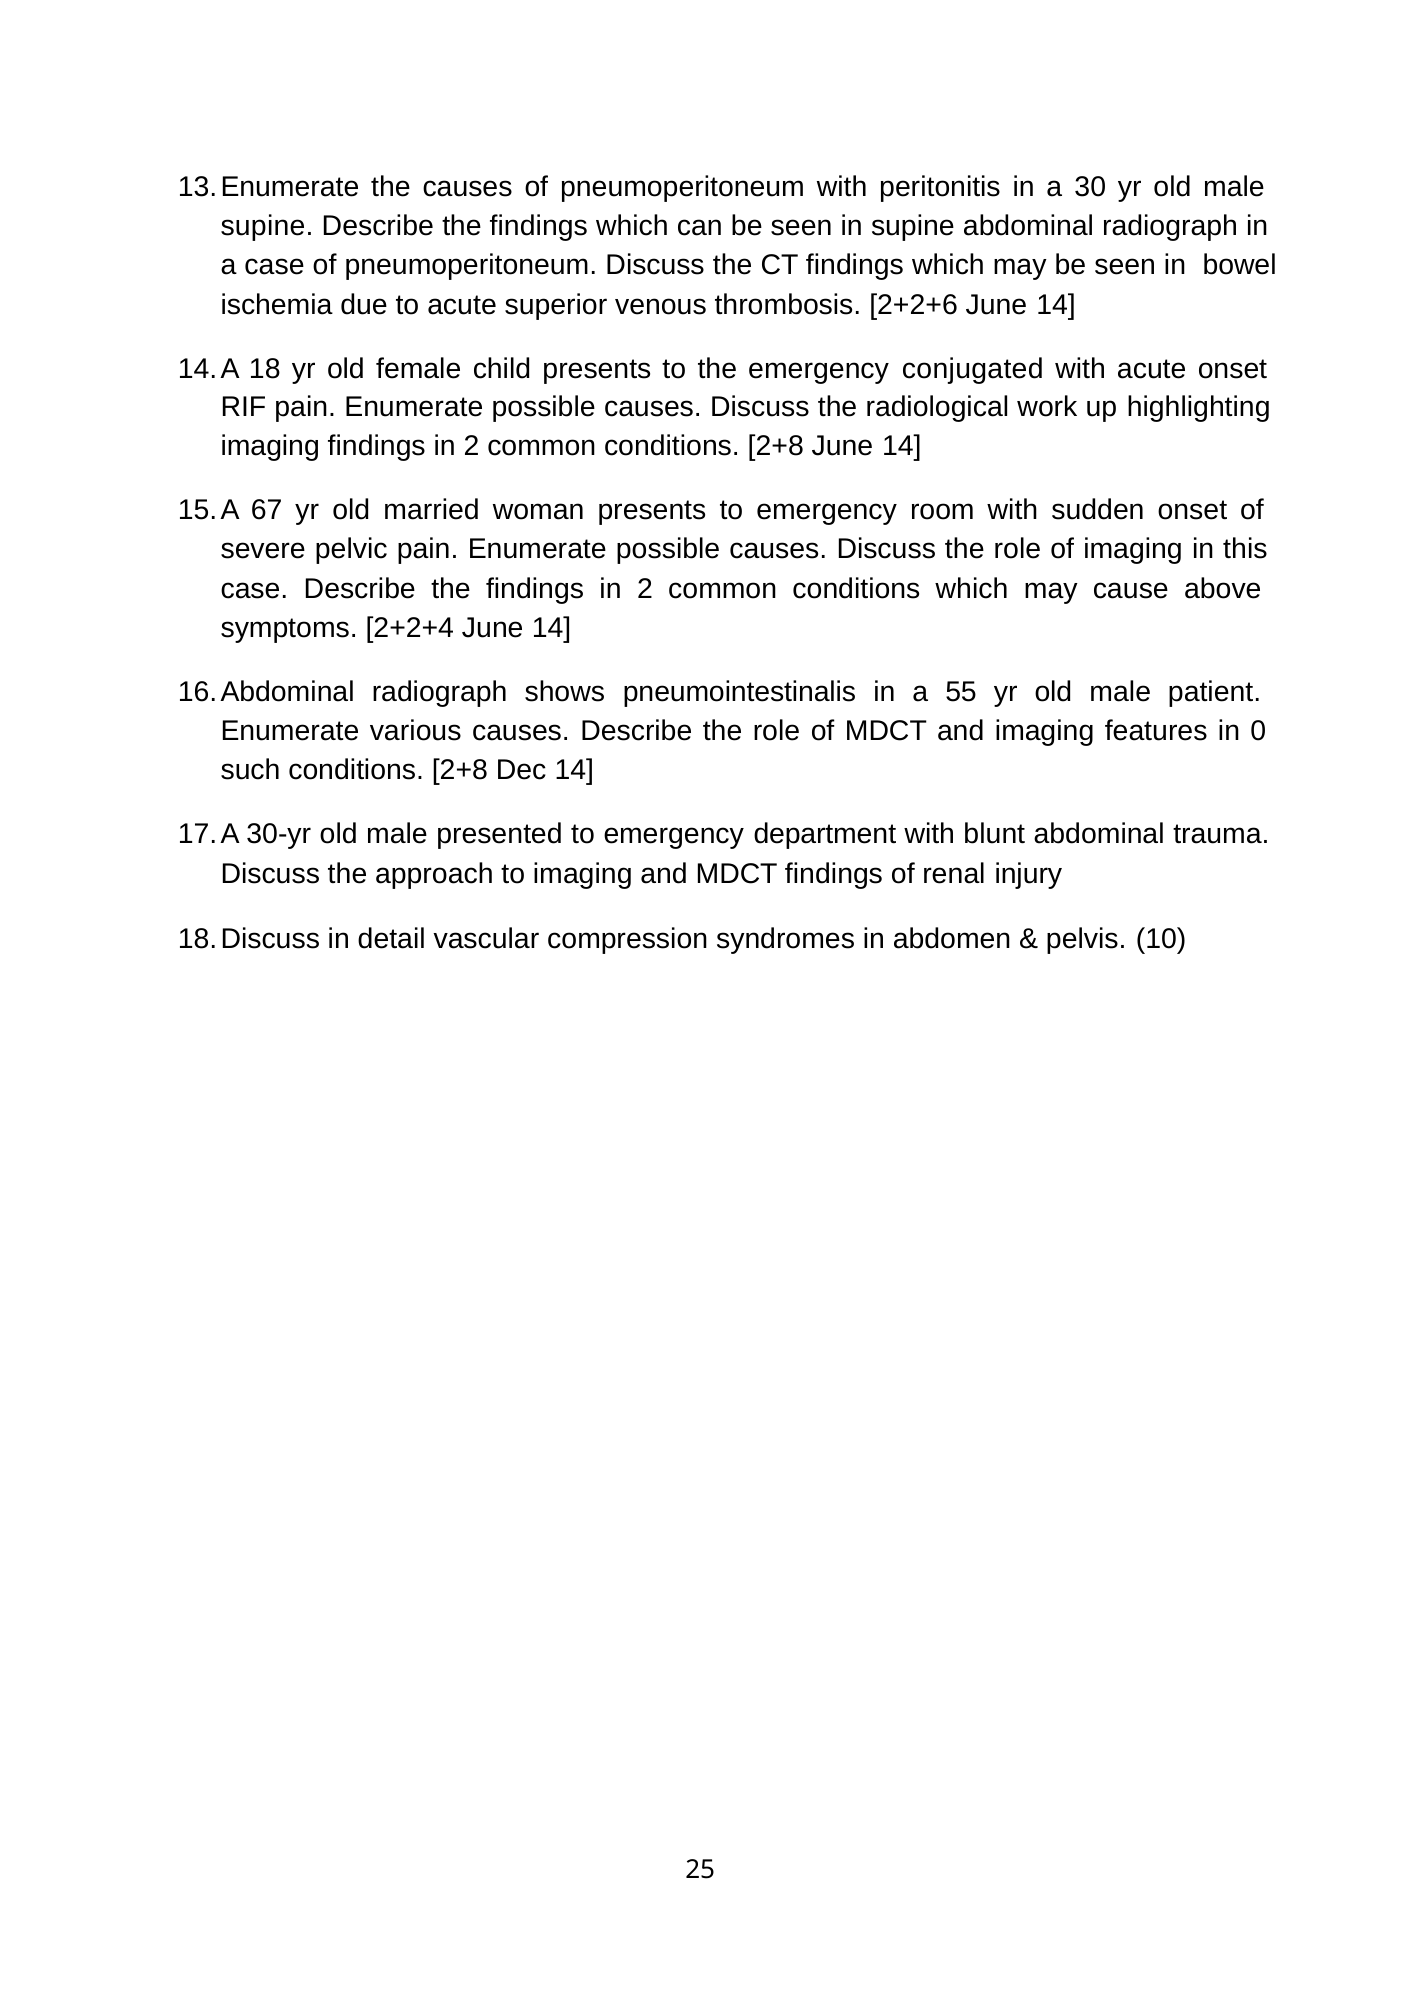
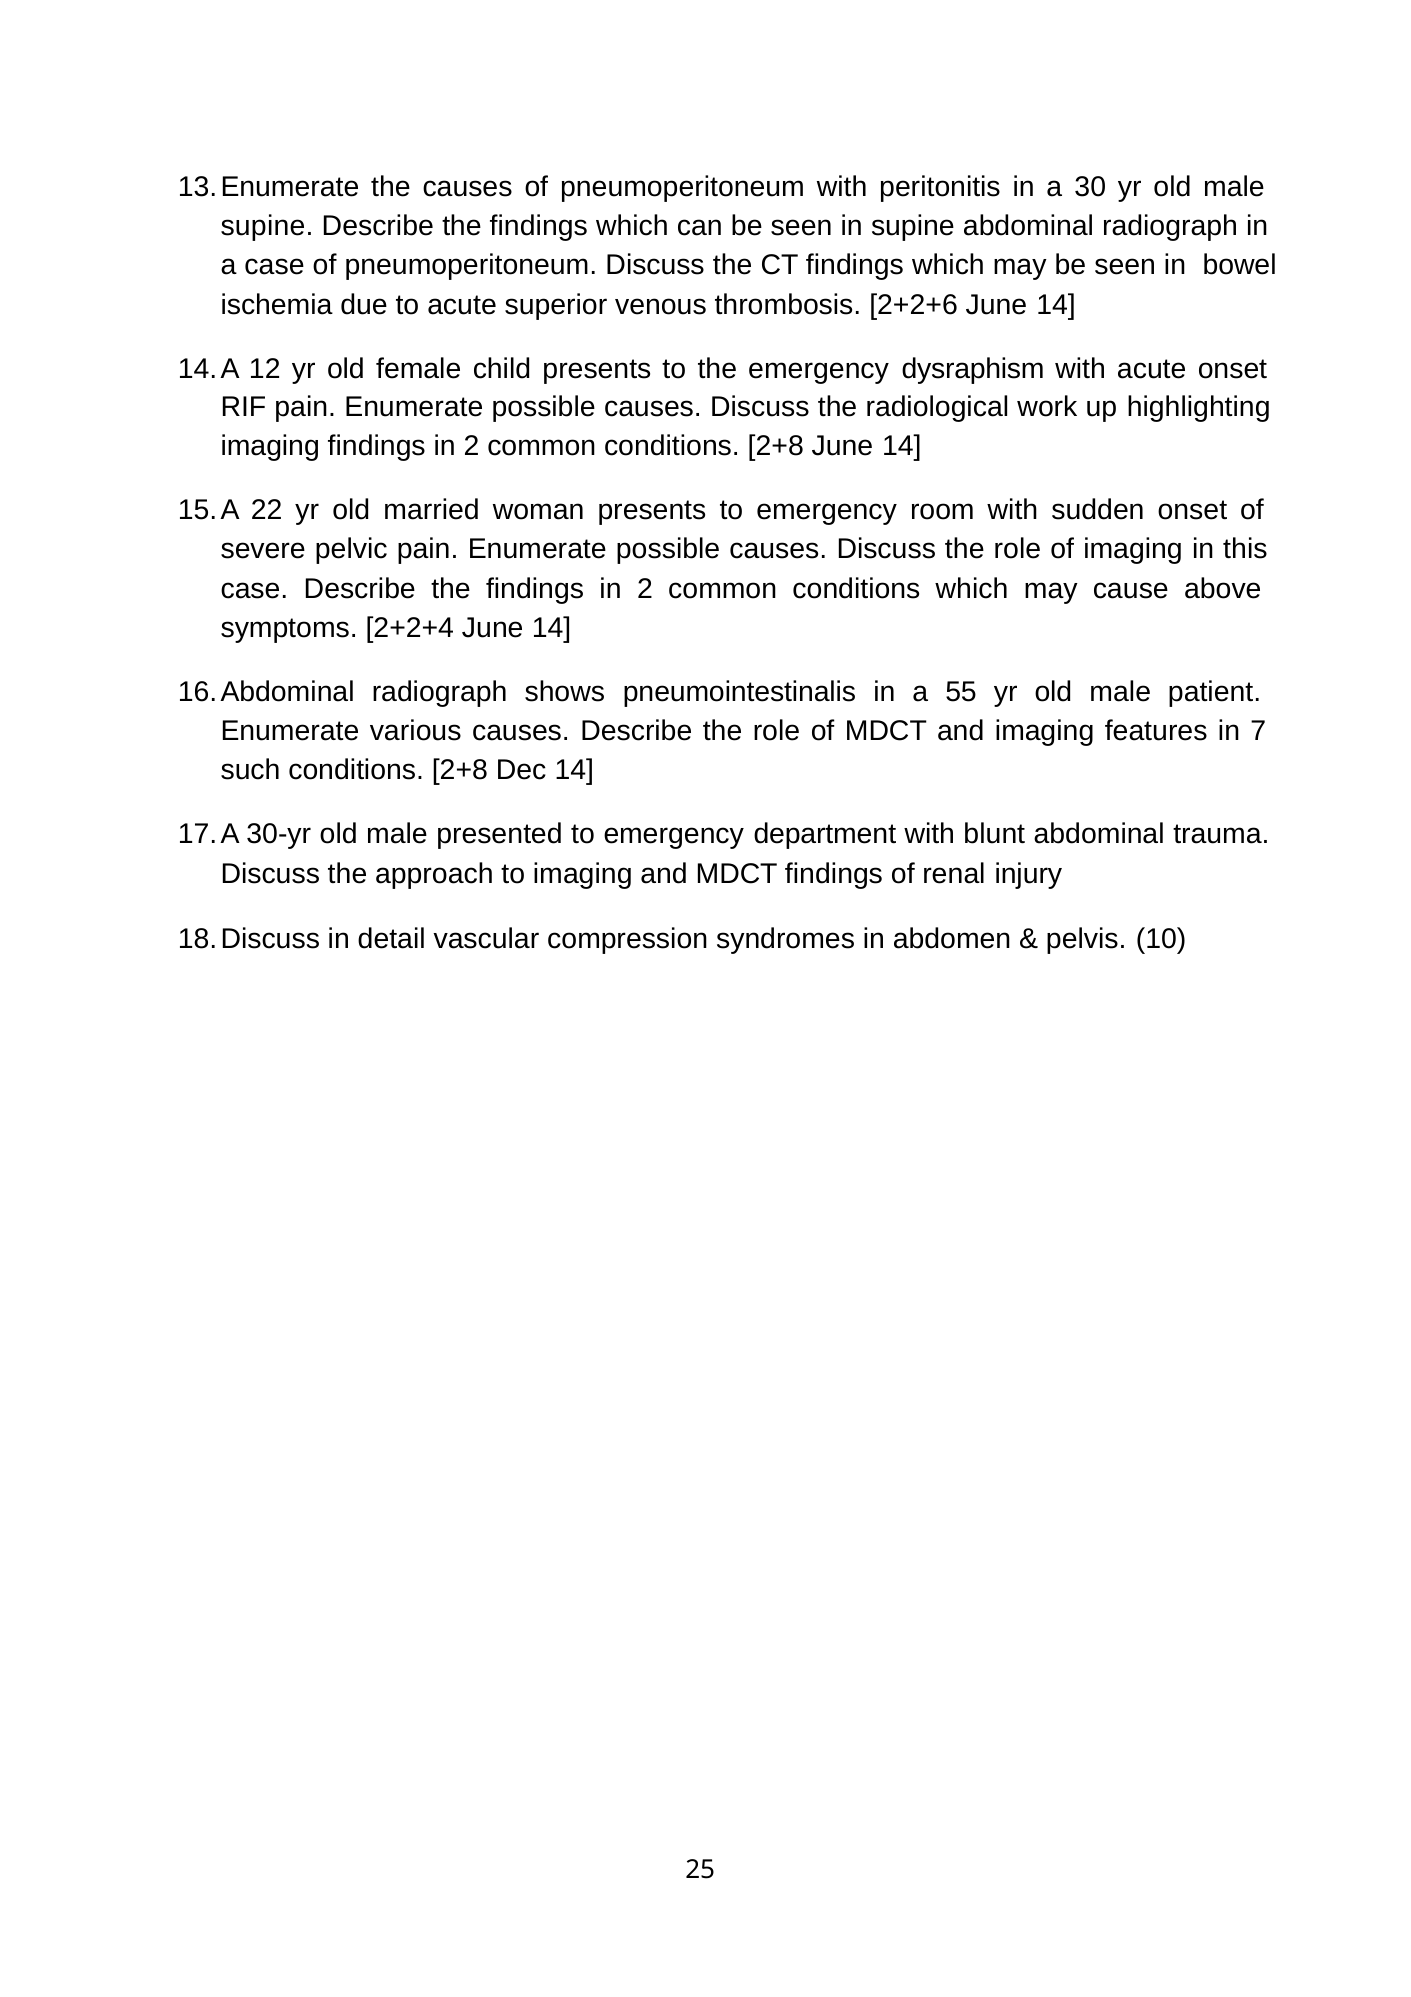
18: 18 -> 12
conjugated: conjugated -> dysraphism
67: 67 -> 22
0: 0 -> 7
